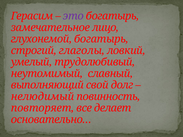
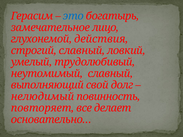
это colour: purple -> blue
глухонемой богатырь: богатырь -> действия
строгий глаголы: глаголы -> славный
